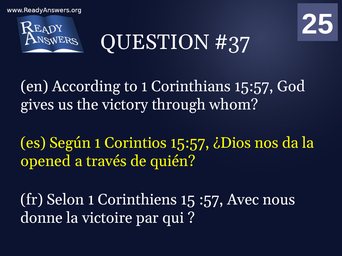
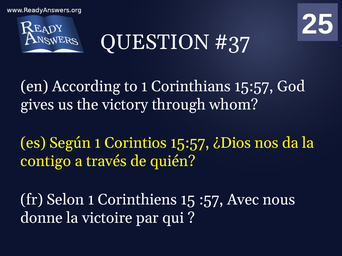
opened: opened -> contigo
